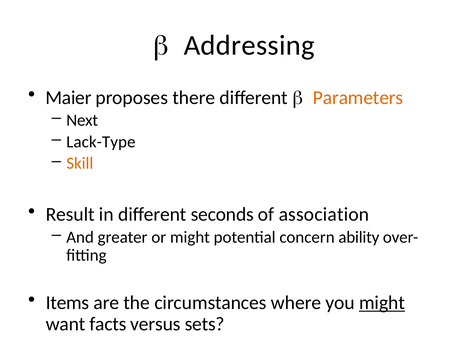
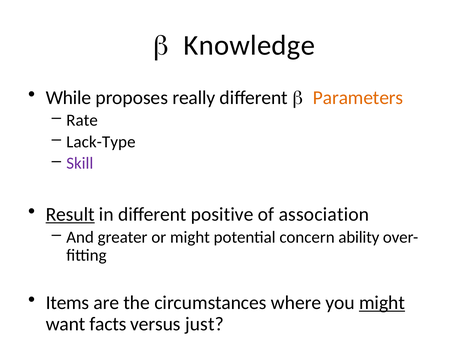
Addressing: Addressing -> Knowledge
Maier: Maier -> While
there: there -> really
Next: Next -> Rate
Skill colour: orange -> purple
Result underline: none -> present
seconds: seconds -> positive
sets: sets -> just
